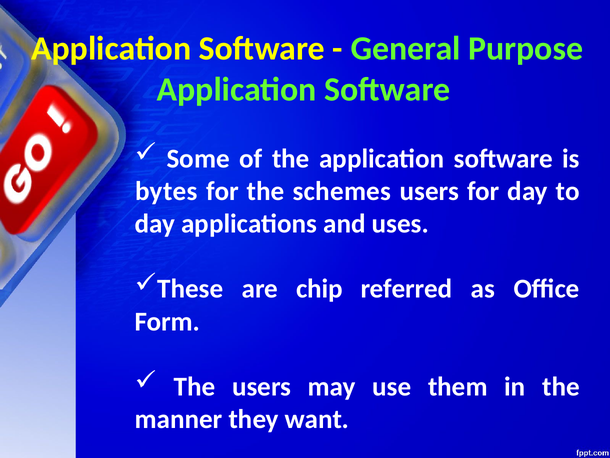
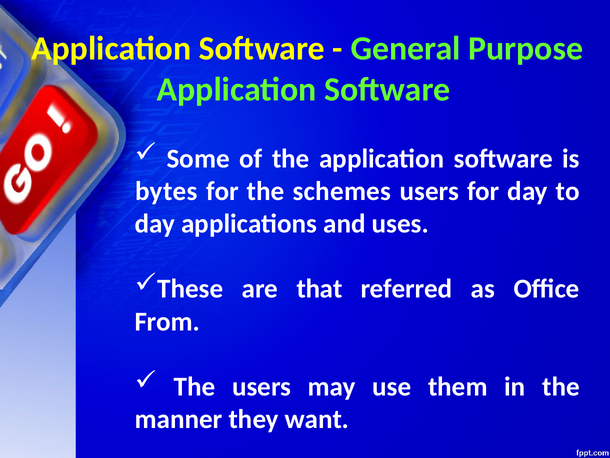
chip: chip -> that
Form: Form -> From
